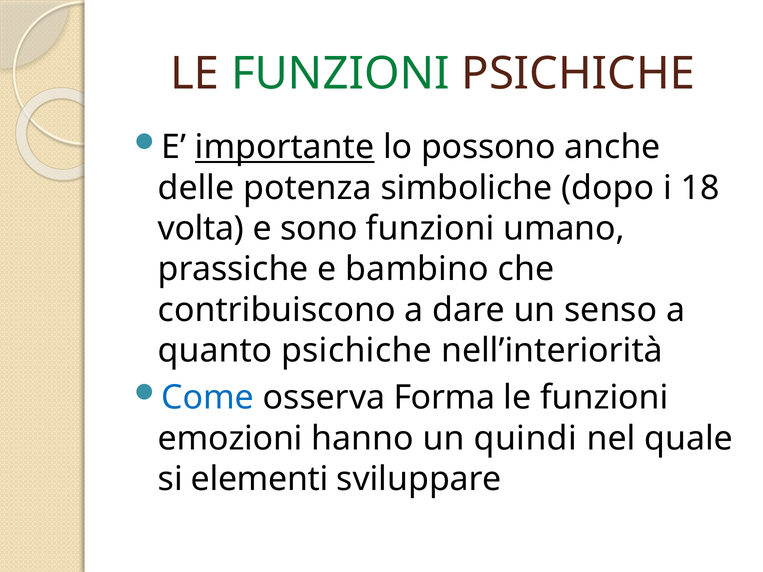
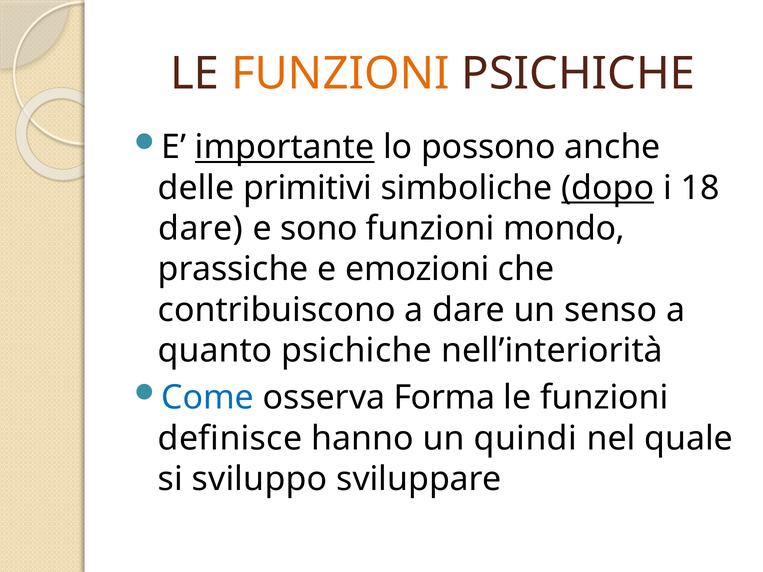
FUNZIONI at (340, 74) colour: green -> orange
potenza: potenza -> primitivi
dopo underline: none -> present
volta at (201, 229): volta -> dare
umano: umano -> mondo
bambino: bambino -> emozioni
emozioni: emozioni -> definisce
elementi: elementi -> sviluppo
